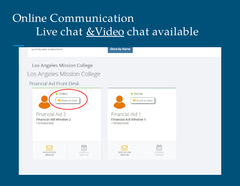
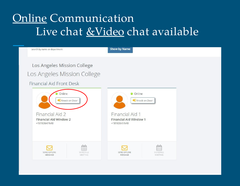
Online underline: none -> present
